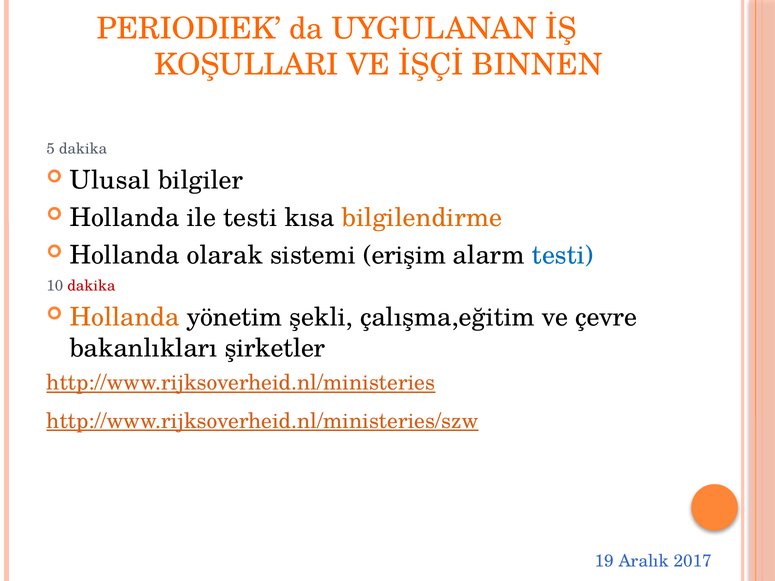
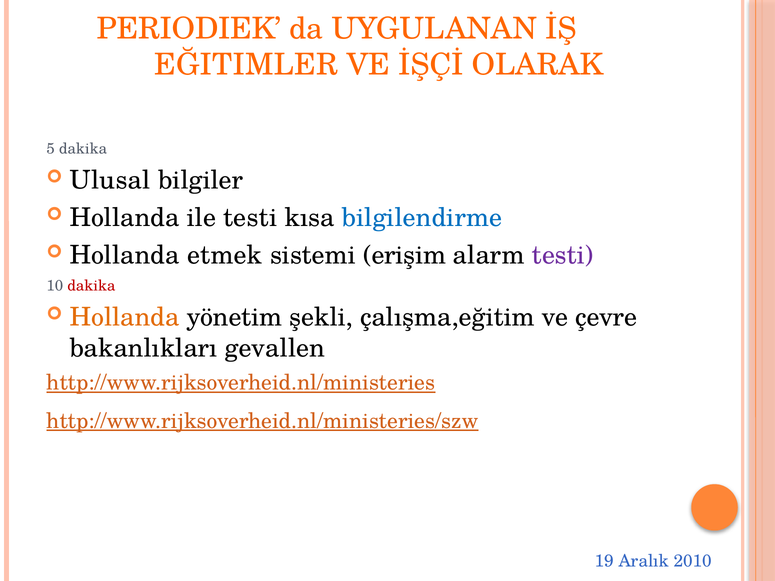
KOŞULLARI: KOŞULLARI -> EĞITIMLER
BINNEN: BINNEN -> OLARAK
bilgilendirme colour: orange -> blue
olarak: olarak -> etmek
testi at (563, 255) colour: blue -> purple
şirketler: şirketler -> gevallen
2017: 2017 -> 2010
